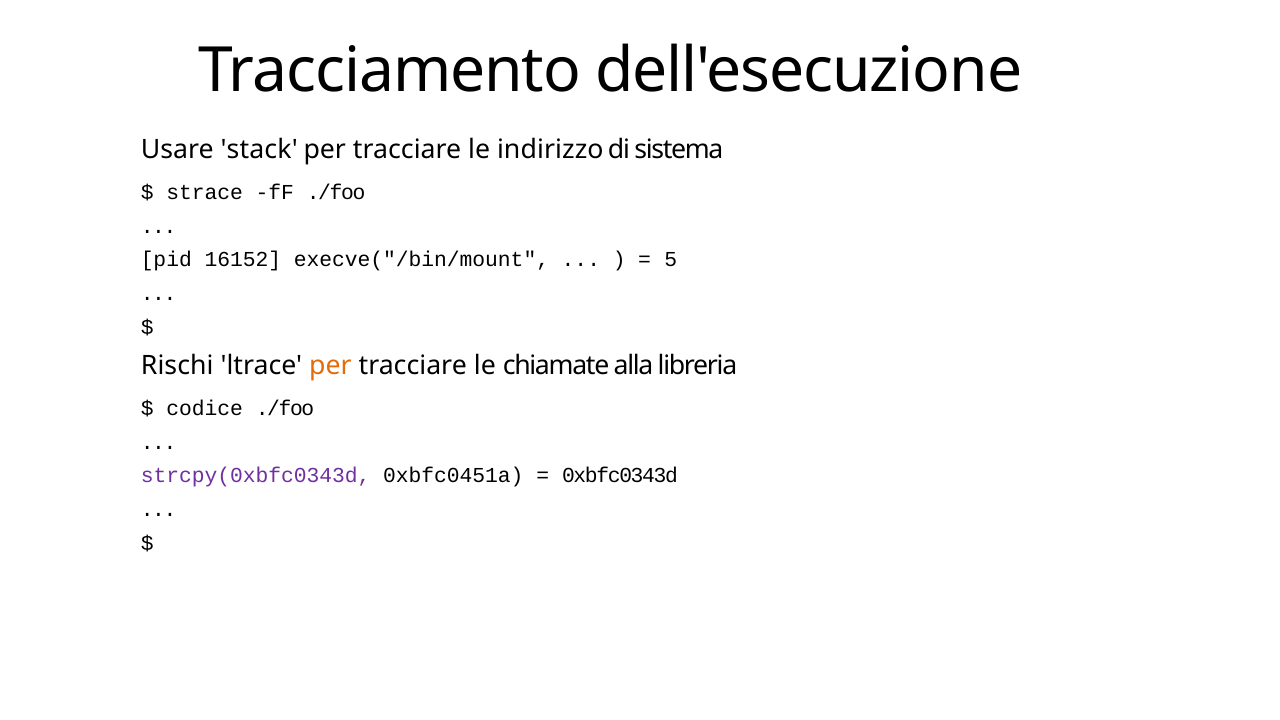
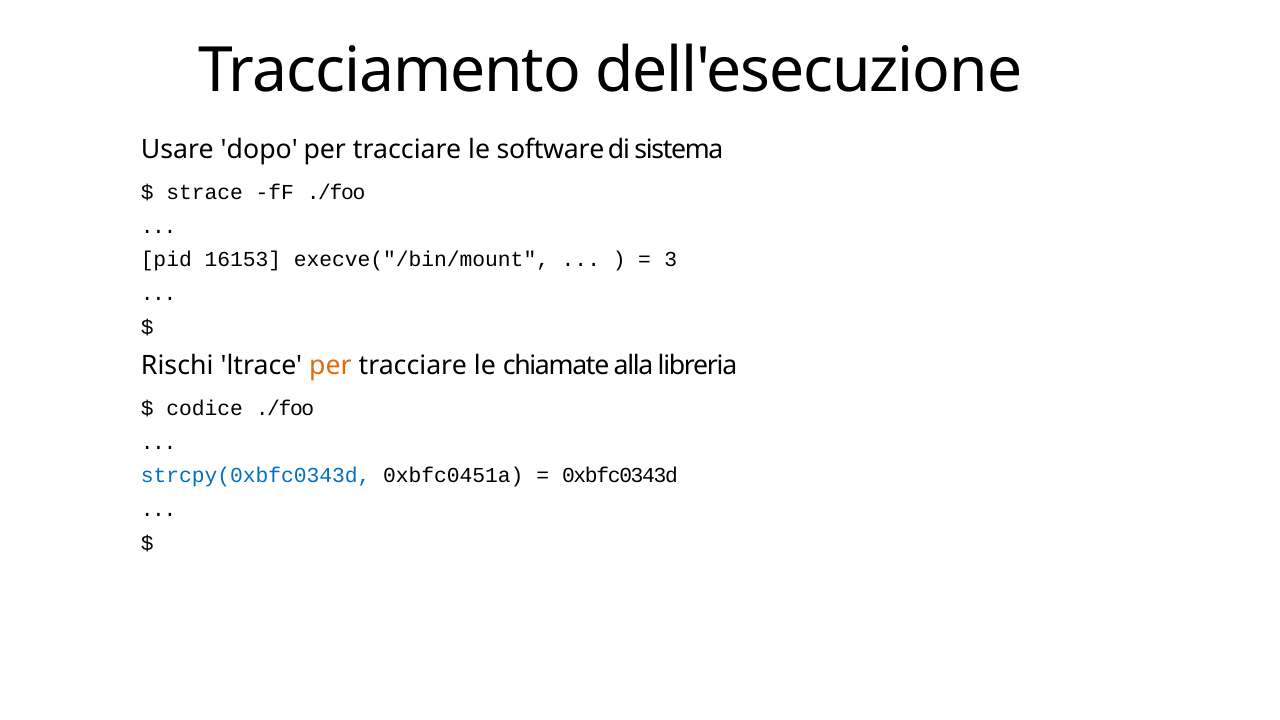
stack: stack -> dopo
indirizzo: indirizzo -> software
16152: 16152 -> 16153
5: 5 -> 3
strcpy(0xbfc0343d colour: purple -> blue
